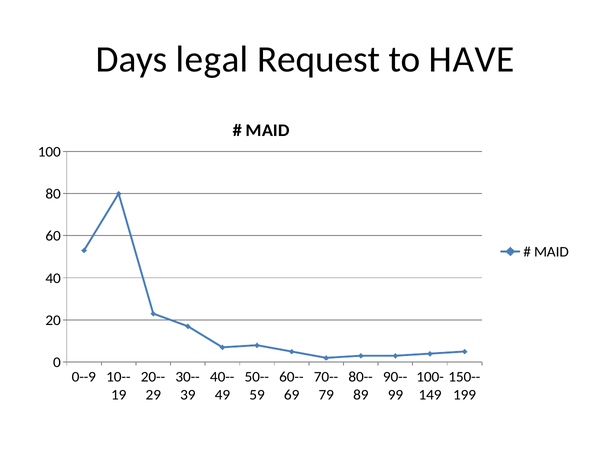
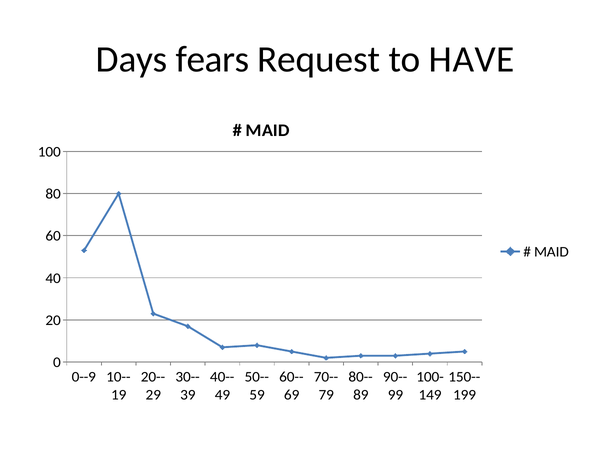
legal: legal -> fears
